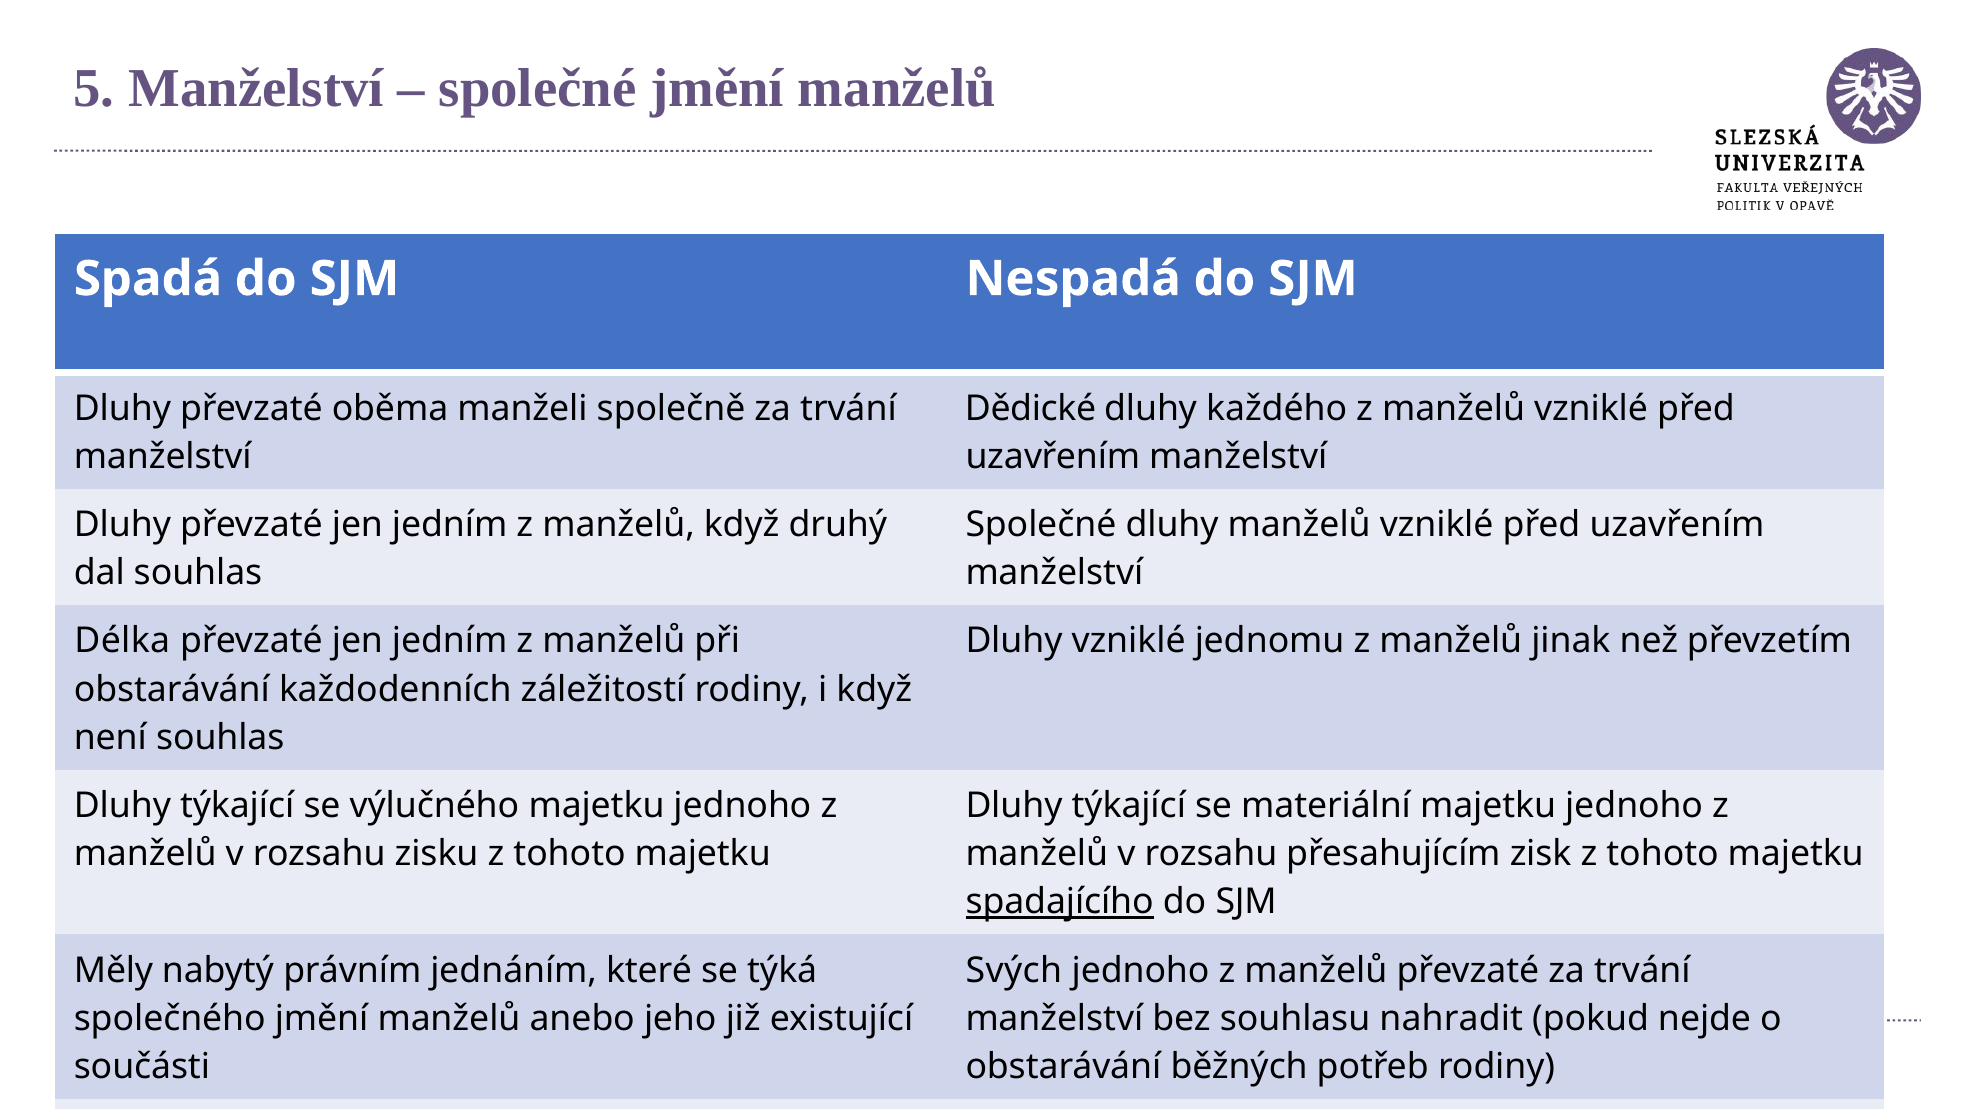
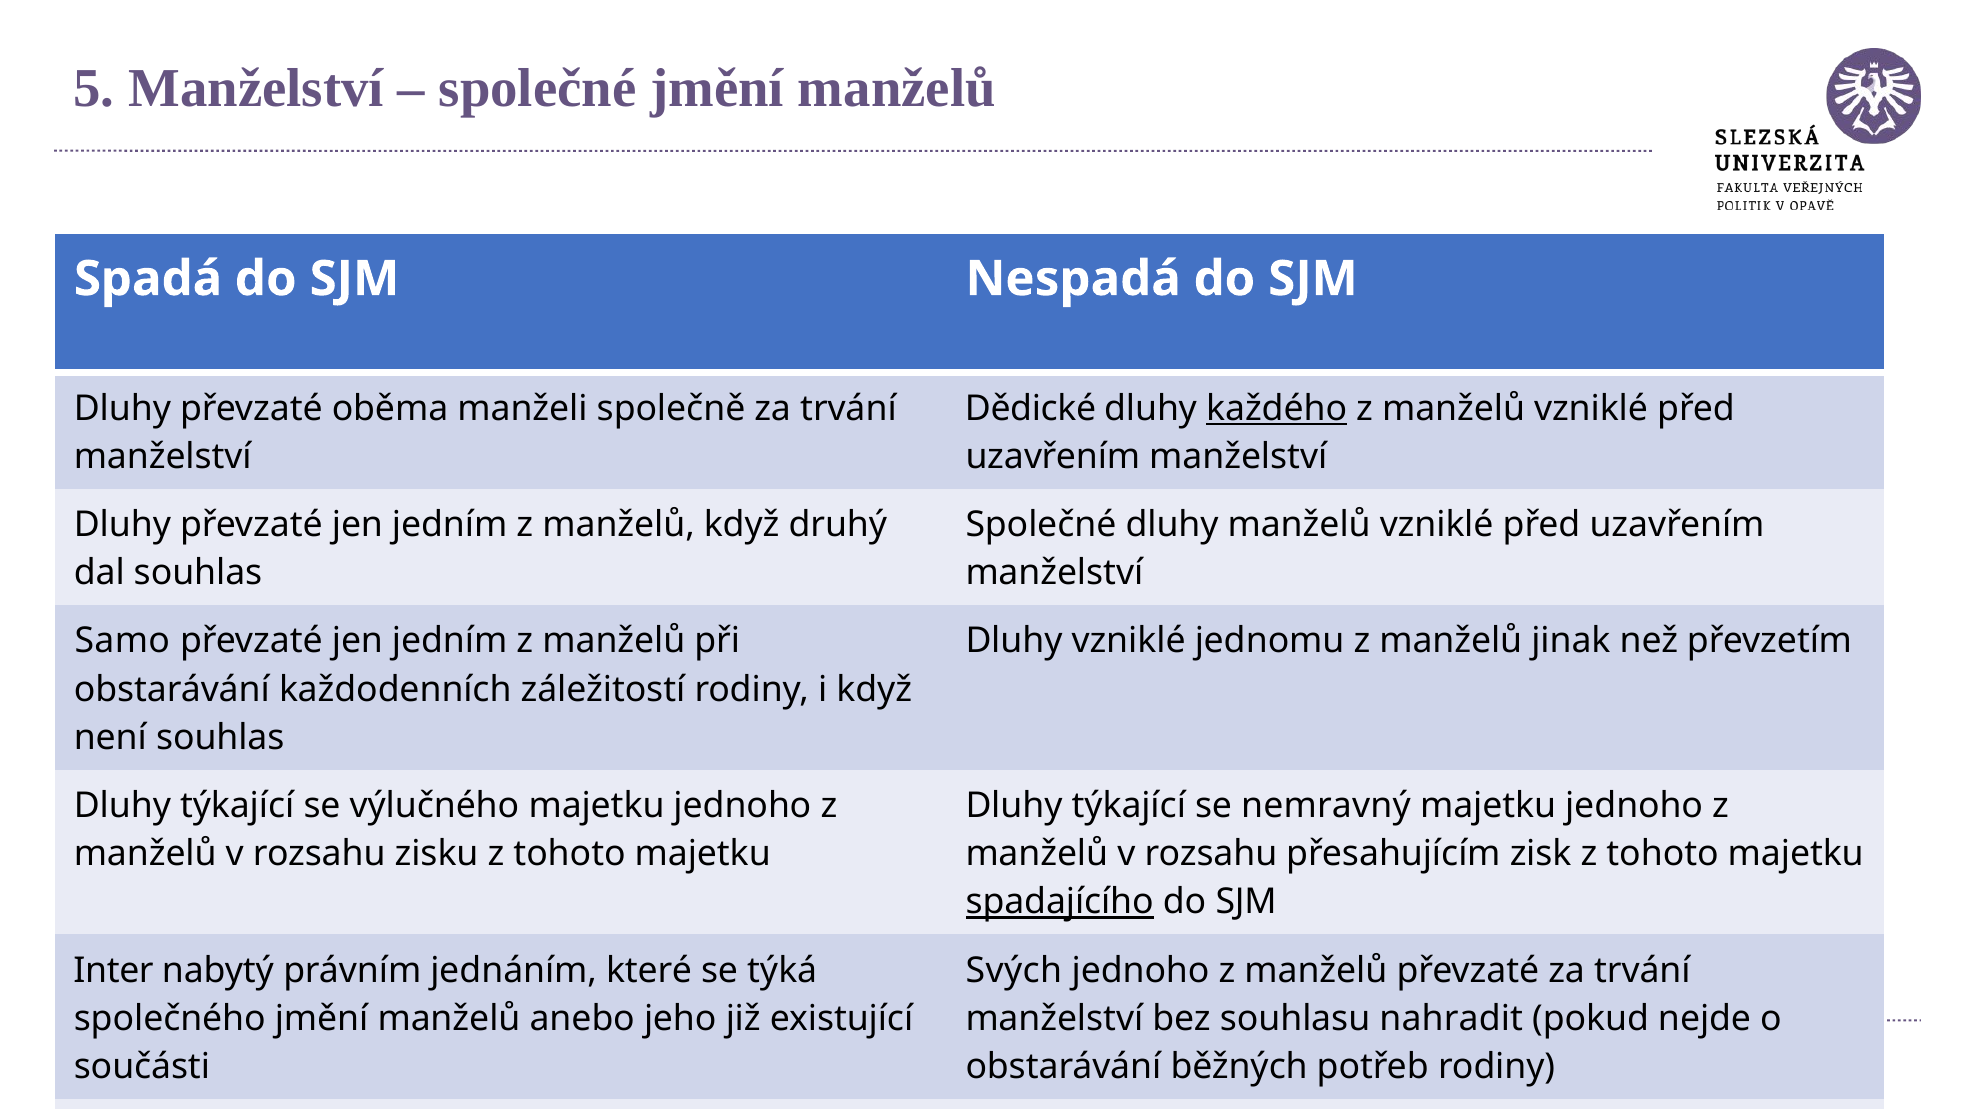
každého underline: none -> present
Délka: Délka -> Samo
materiální: materiální -> nemravný
Měly: Měly -> Inter
